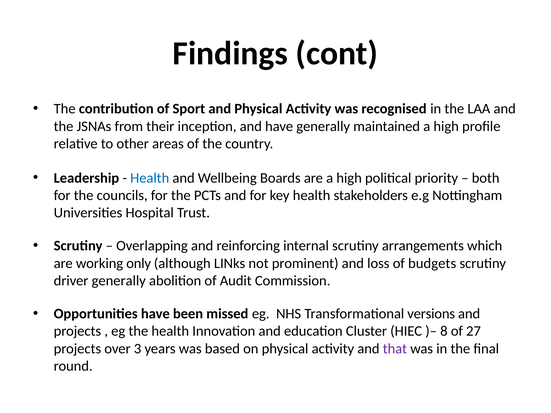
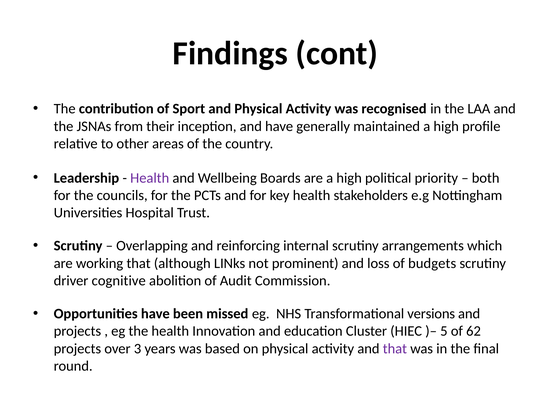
Health at (150, 178) colour: blue -> purple
working only: only -> that
driver generally: generally -> cognitive
8: 8 -> 5
27: 27 -> 62
